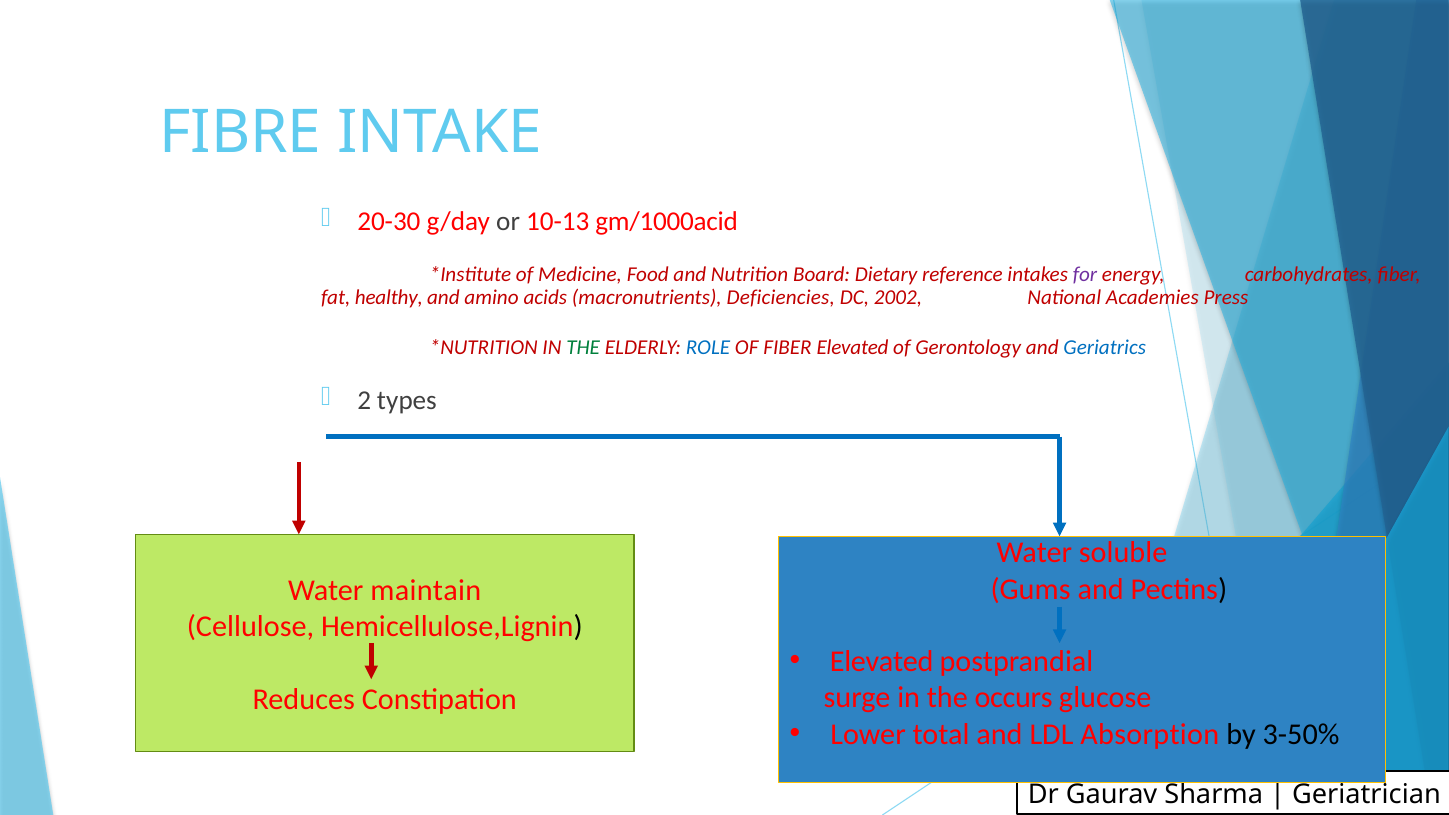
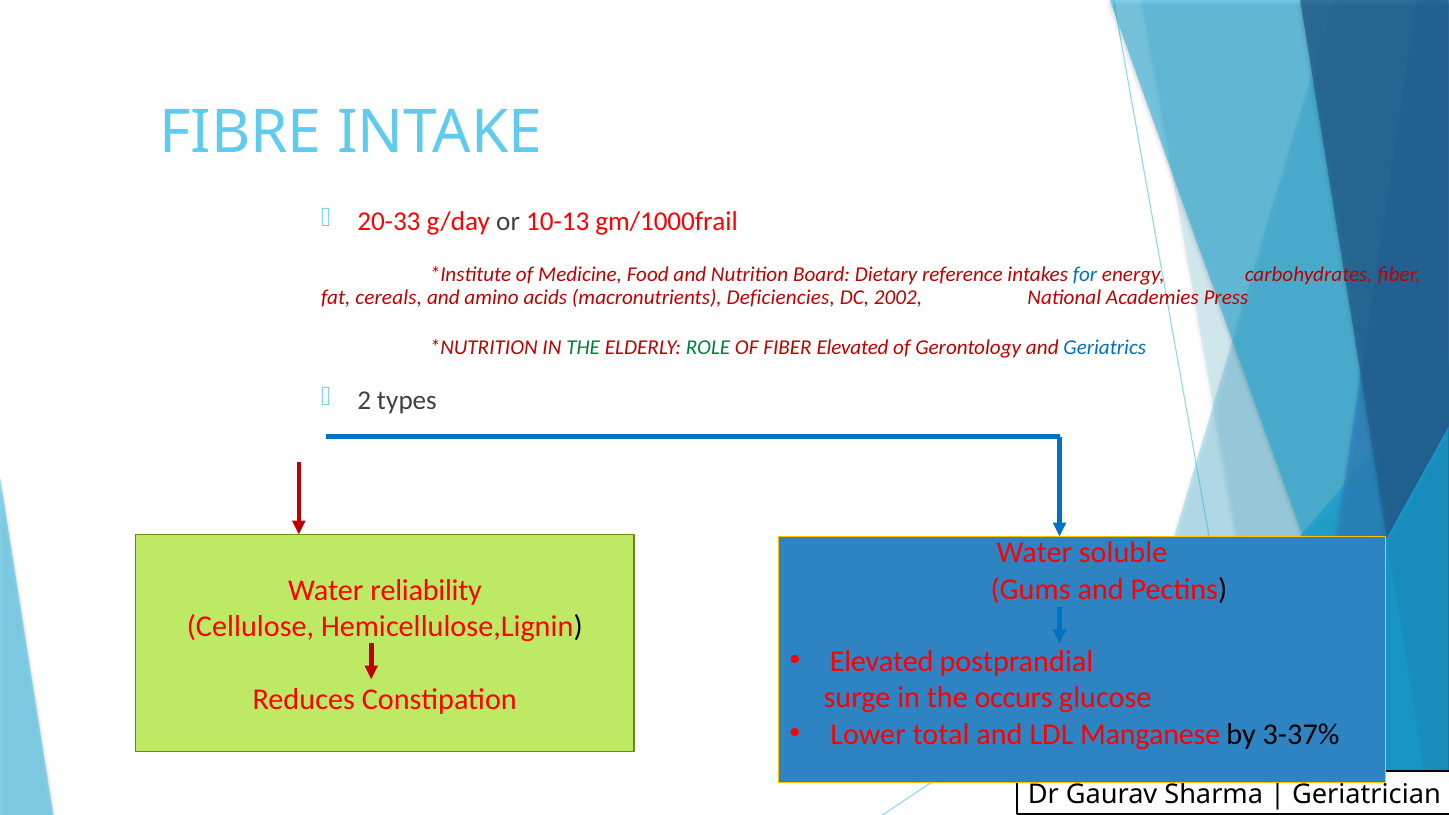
20-30: 20-30 -> 20-33
gm/1000acid: gm/1000acid -> gm/1000frail
for colour: purple -> blue
healthy: healthy -> cereals
ROLE colour: blue -> green
maintain: maintain -> reliability
Absorption: Absorption -> Manganese
3-50%: 3-50% -> 3-37%
